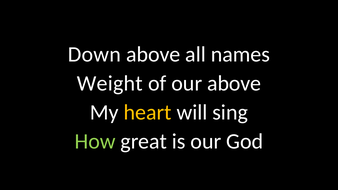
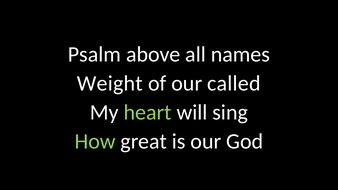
Down: Down -> Psalm
our above: above -> called
heart colour: yellow -> light green
